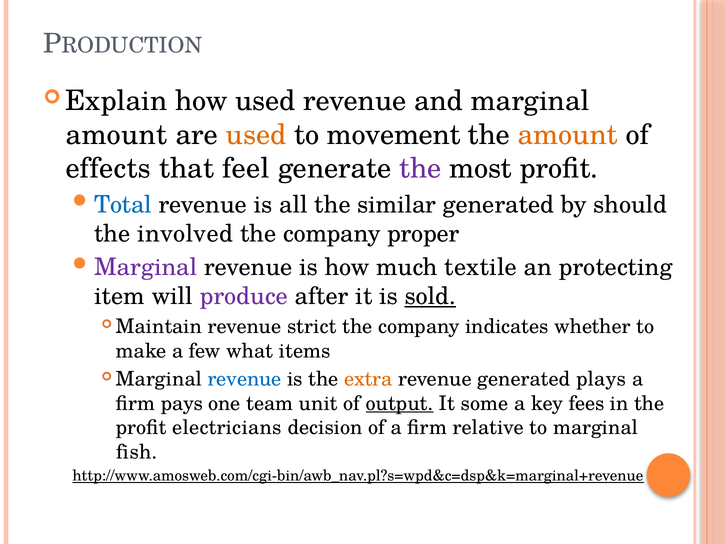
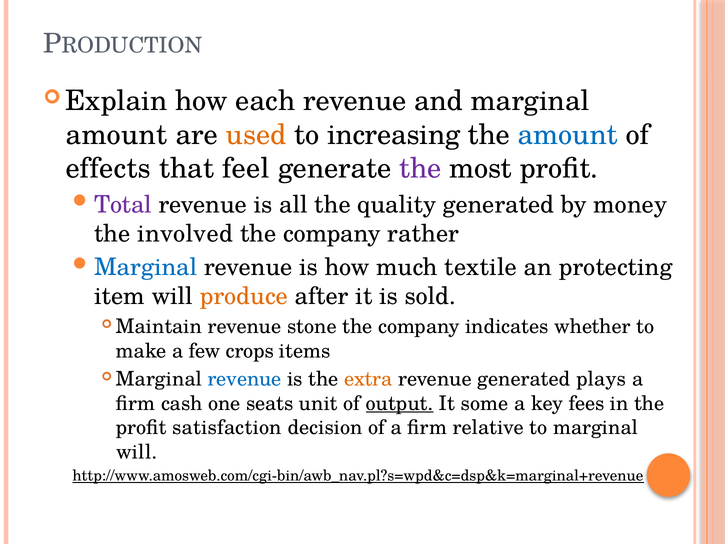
how used: used -> each
movement: movement -> increasing
amount at (568, 135) colour: orange -> blue
Total colour: blue -> purple
similar: similar -> quality
should: should -> money
proper: proper -> rather
Marginal at (146, 267) colour: purple -> blue
produce colour: purple -> orange
sold underline: present -> none
strict: strict -> stone
what: what -> crops
pays: pays -> cash
team: team -> seats
electricians: electricians -> satisfaction
fish at (137, 452): fish -> will
